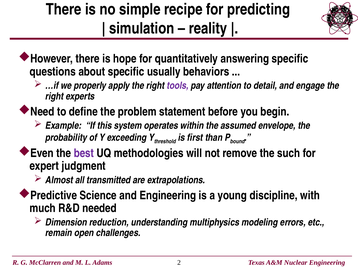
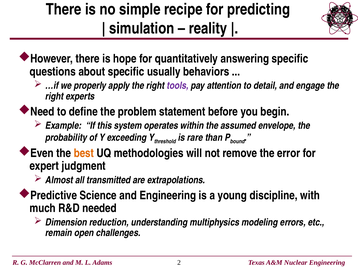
first: first -> rare
best colour: purple -> orange
such: such -> error
